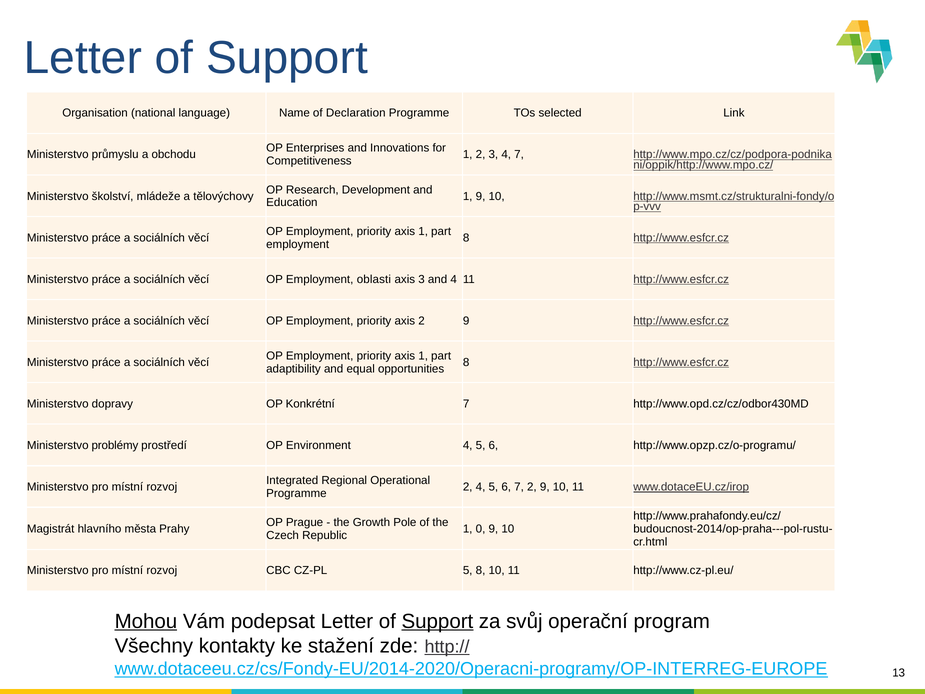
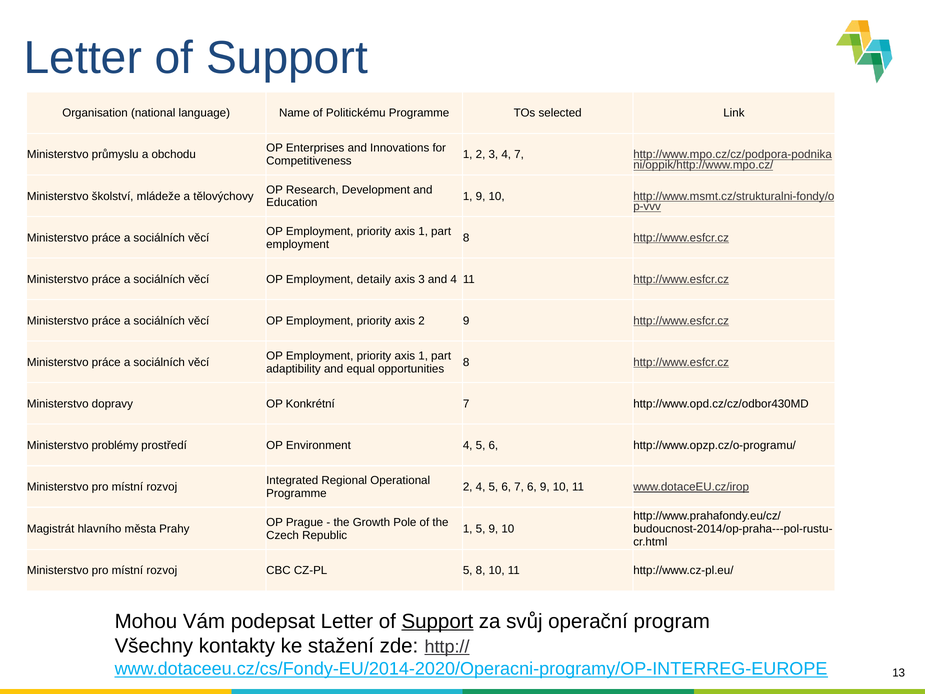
Declaration: Declaration -> Politickému
oblasti: oblasti -> detaily
7 2: 2 -> 6
1 0: 0 -> 5
Mohou underline: present -> none
